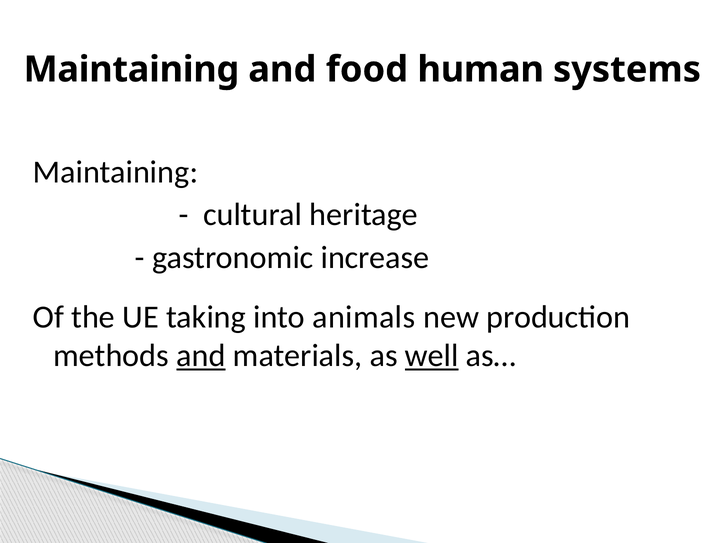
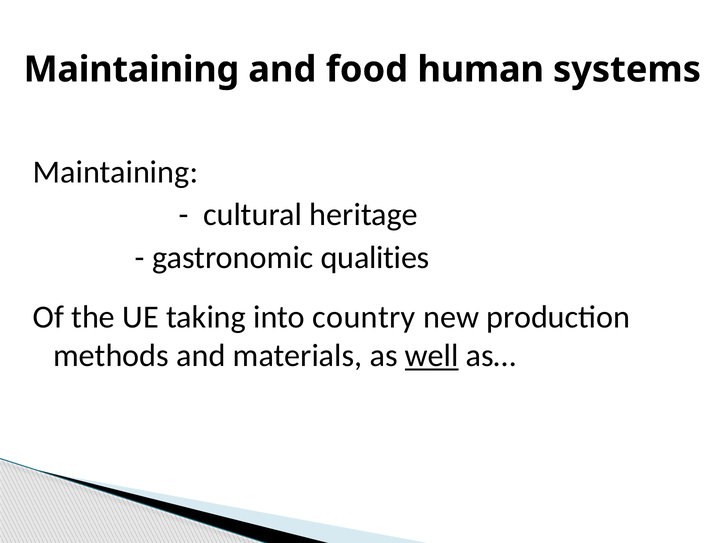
increase: increase -> qualities
animals: animals -> country
and at (201, 356) underline: present -> none
